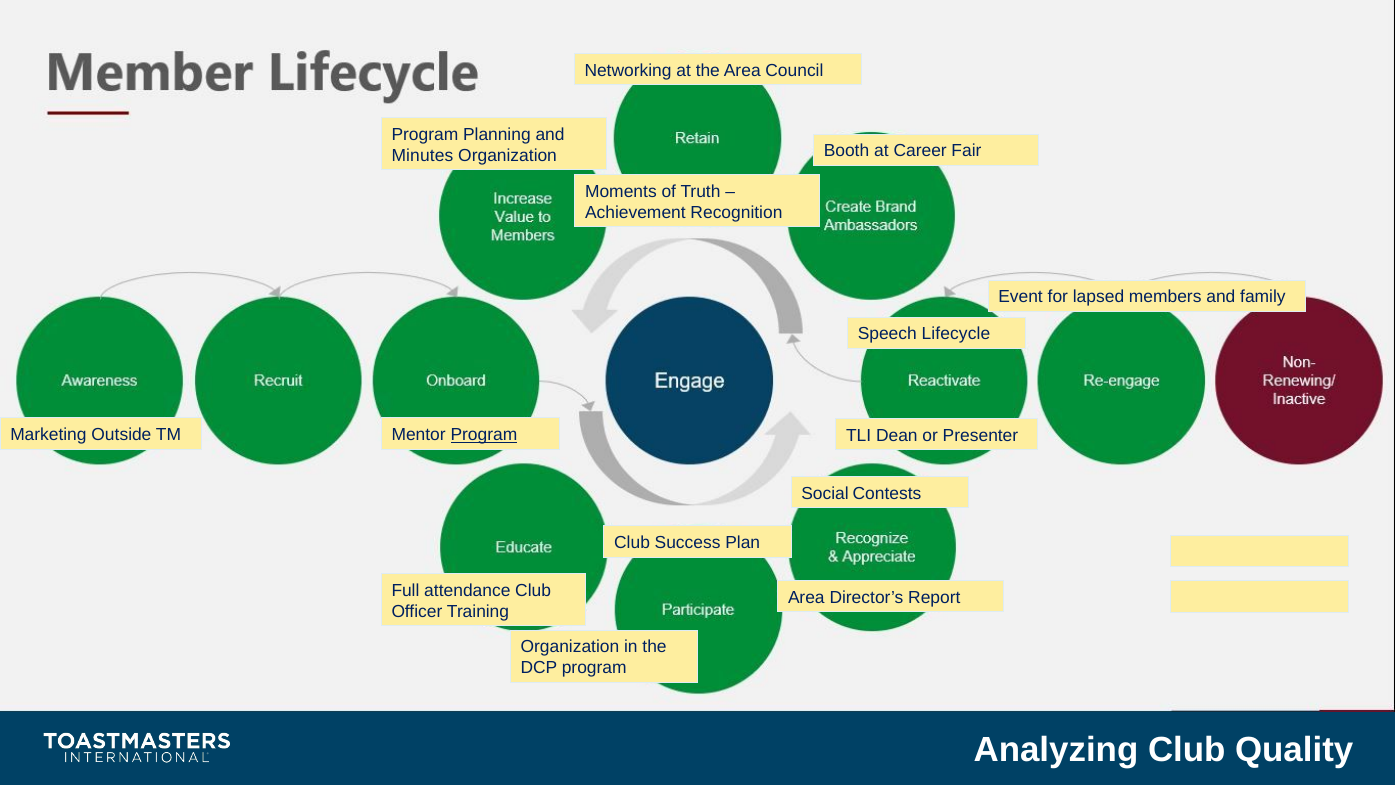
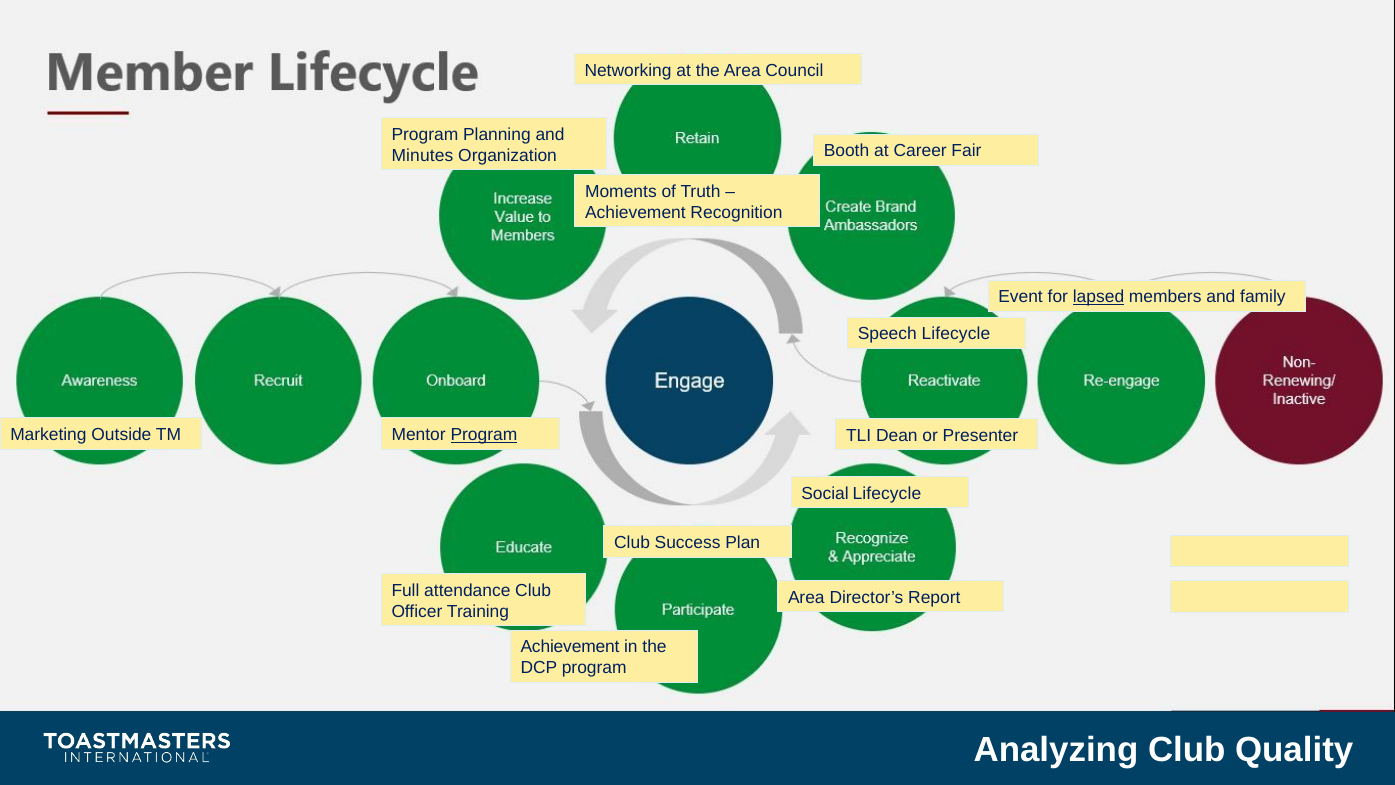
lapsed underline: none -> present
Social Contests: Contests -> Lifecycle
Organization at (570, 647): Organization -> Achievement
